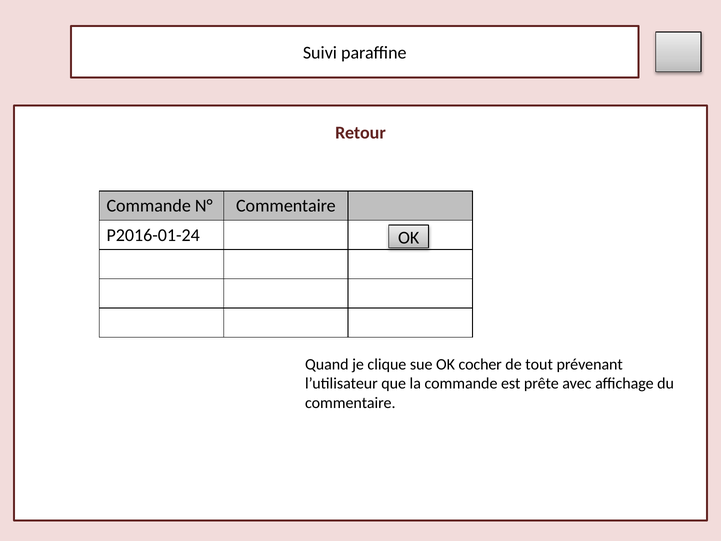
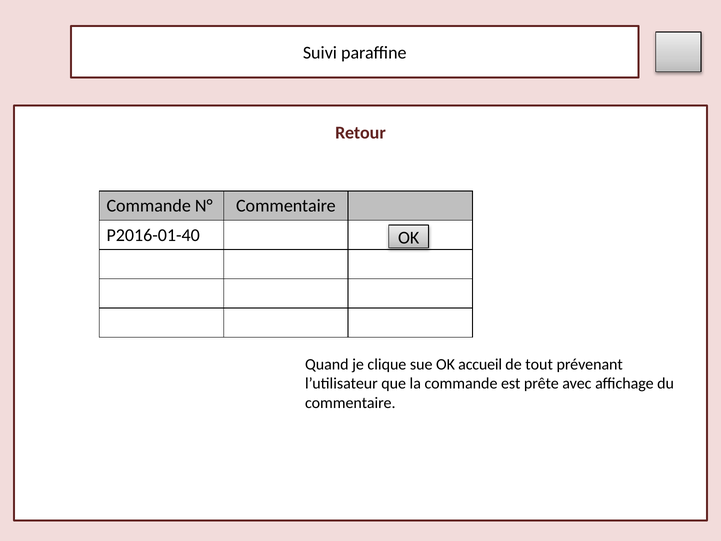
P2016-01-24: P2016-01-24 -> P2016-01-40
cocher: cocher -> accueil
